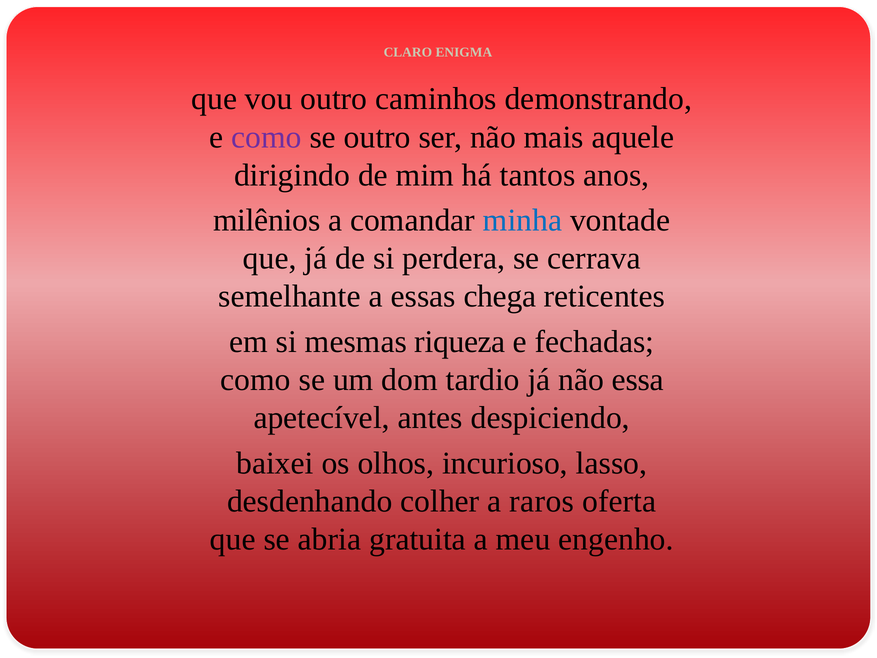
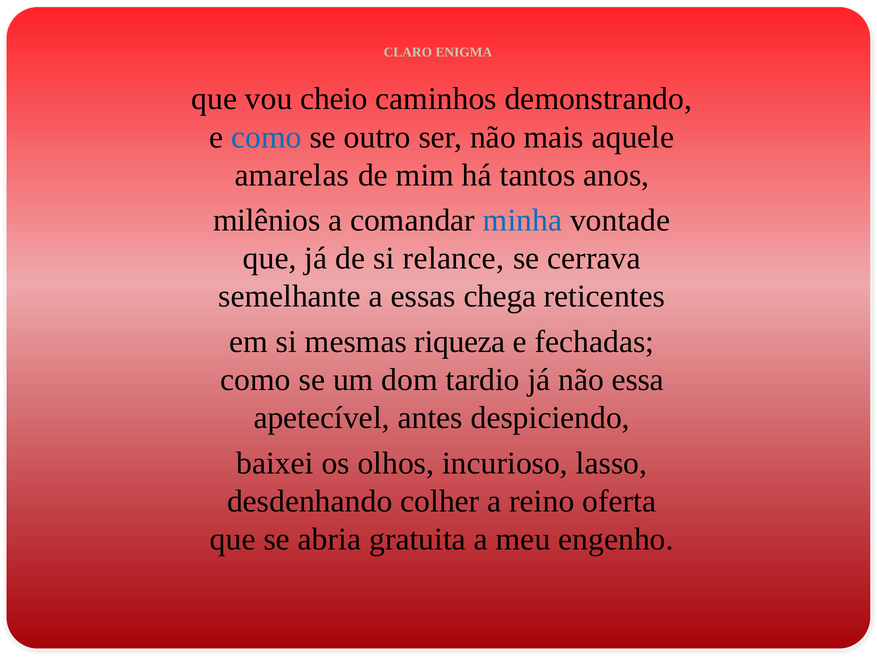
vou outro: outro -> cheio
como at (266, 137) colour: purple -> blue
dirigindo: dirigindo -> amarelas
perdera: perdera -> relance
raros: raros -> reino
